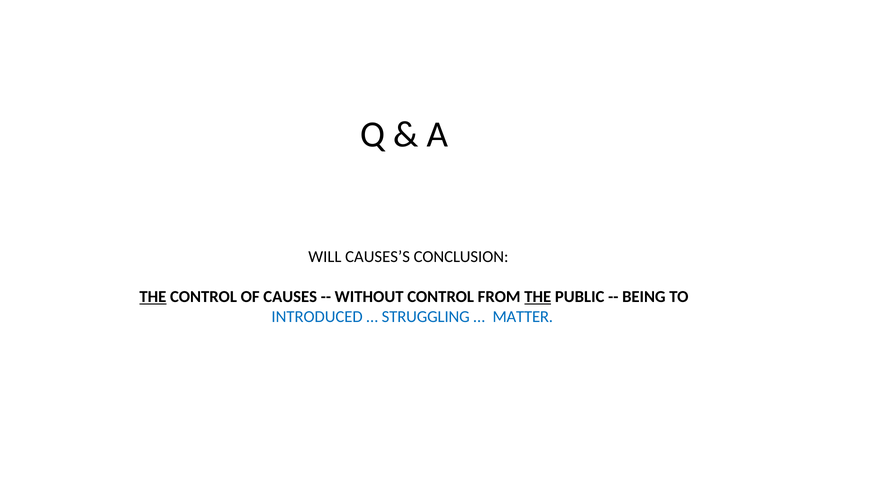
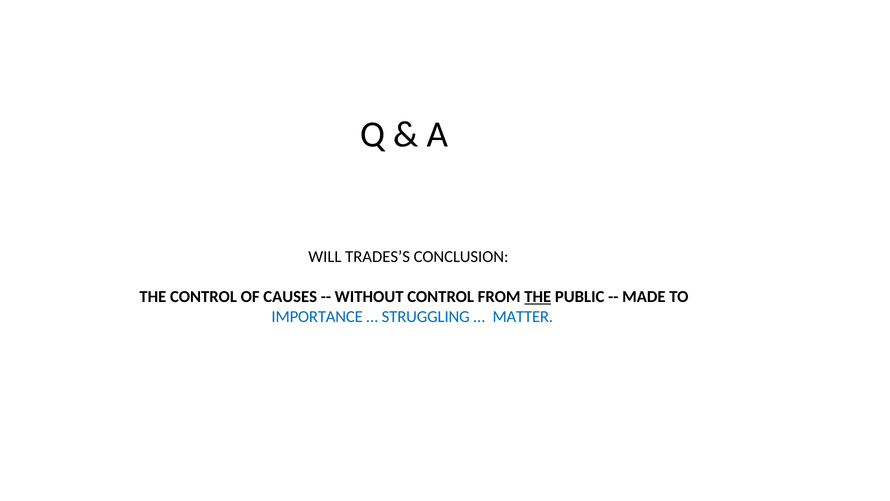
CAUSES’S: CAUSES’S -> TRADES’S
THE at (153, 297) underline: present -> none
BEING: BEING -> MADE
INTRODUCED: INTRODUCED -> IMPORTANCE
